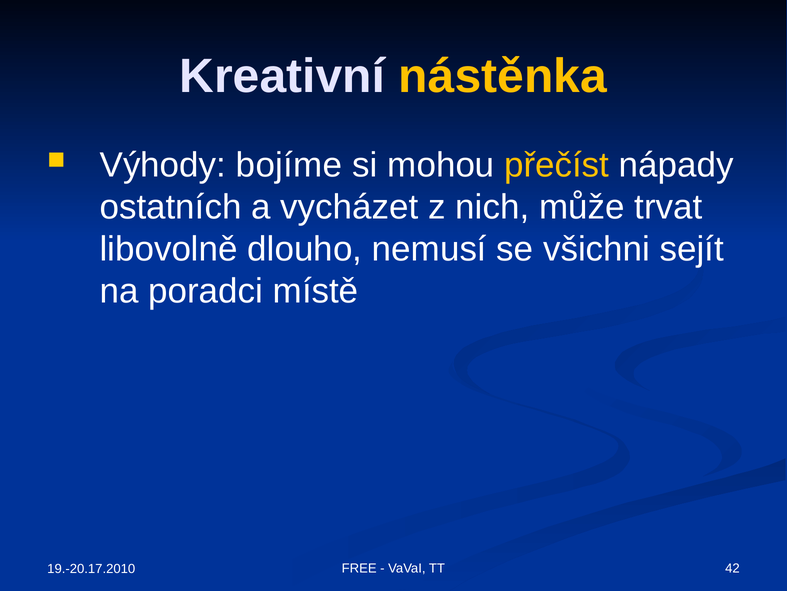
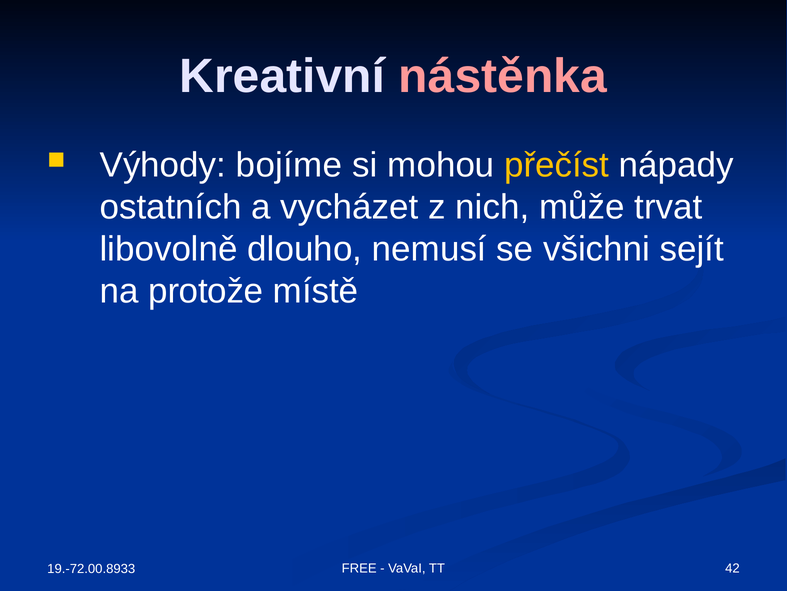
nástěnka colour: yellow -> pink
poradci: poradci -> protože
19.-20.17.2010: 19.-20.17.2010 -> 19.-72.00.8933
